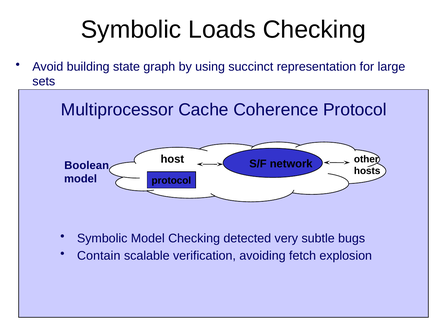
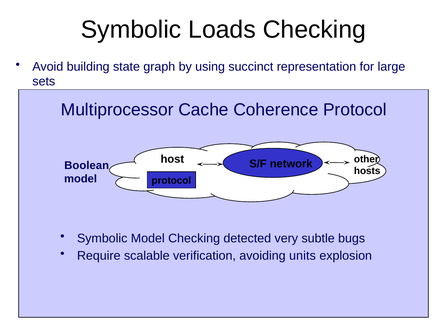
Contain: Contain -> Require
fetch: fetch -> units
